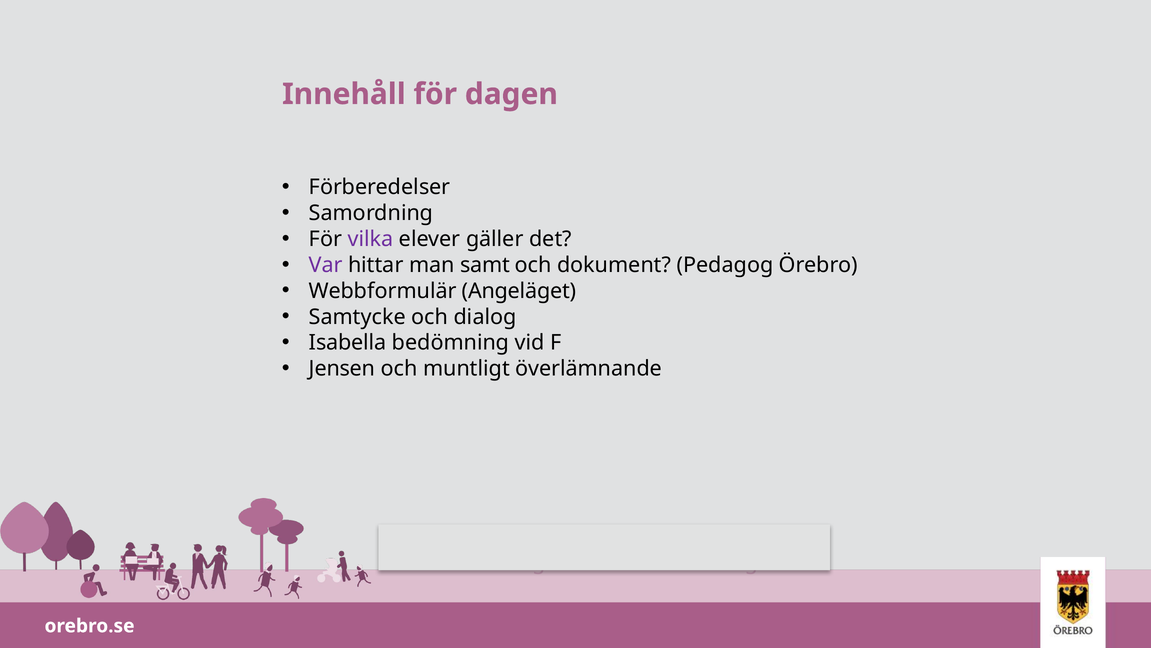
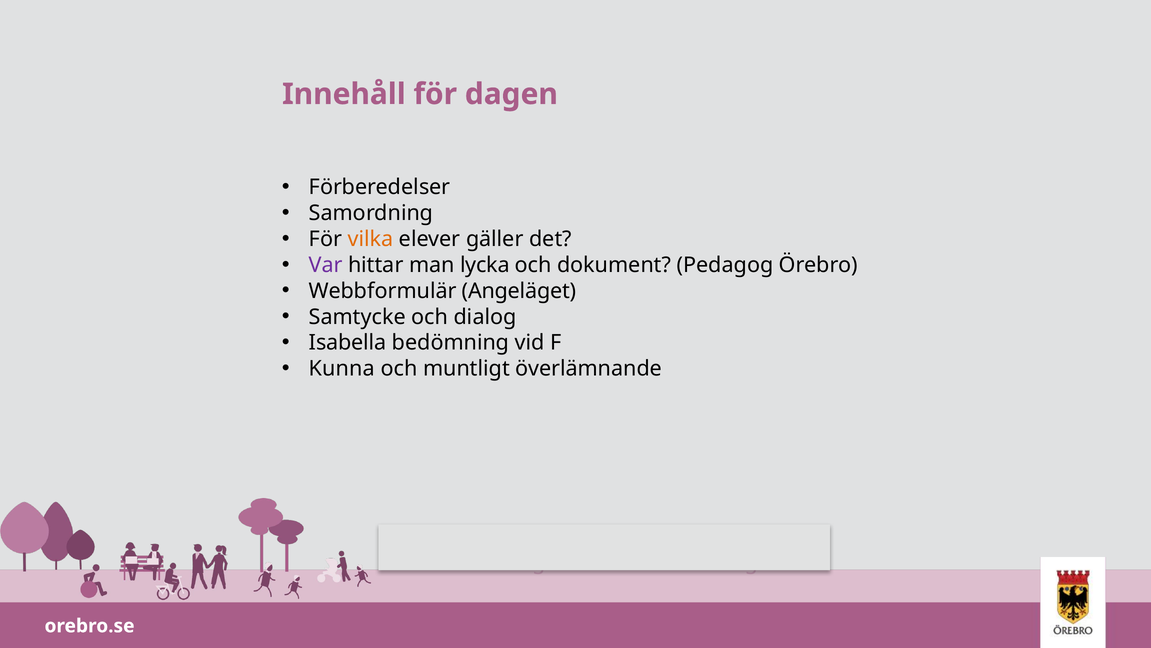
vilka colour: purple -> orange
samt: samt -> lycka
Jensen: Jensen -> Kunna
